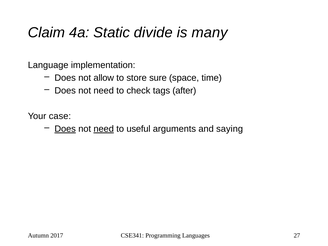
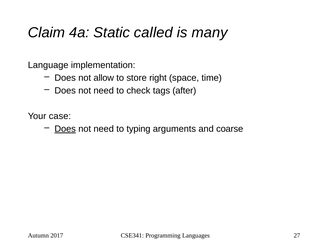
divide: divide -> called
sure: sure -> right
need at (104, 129) underline: present -> none
useful: useful -> typing
saying: saying -> coarse
